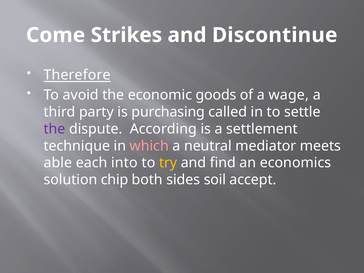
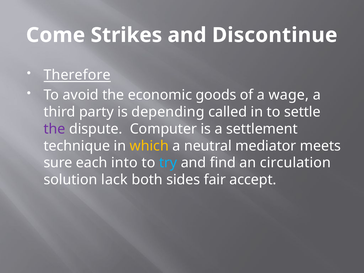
purchasing: purchasing -> depending
According: According -> Computer
which colour: pink -> yellow
able: able -> sure
try colour: yellow -> light blue
economics: economics -> circulation
chip: chip -> lack
soil: soil -> fair
